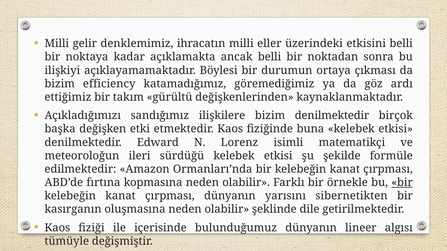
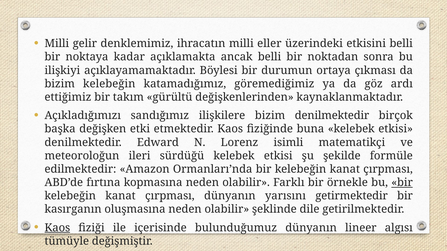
bizim efficiency: efficiency -> kelebeğin
sibernetikten: sibernetikten -> getirmektedir
Kaos at (57, 228) underline: none -> present
